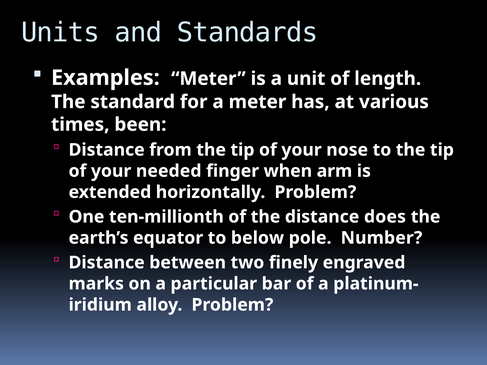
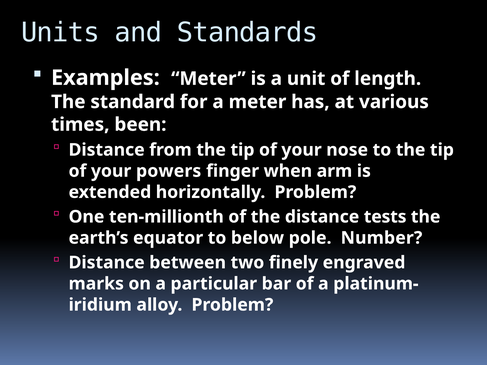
needed: needed -> powers
does: does -> tests
